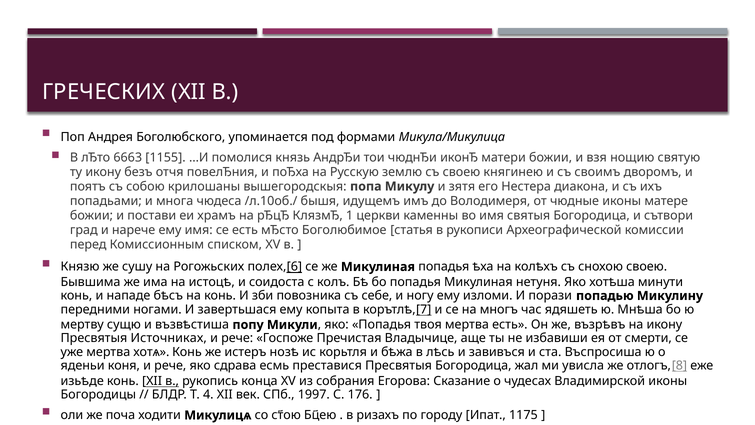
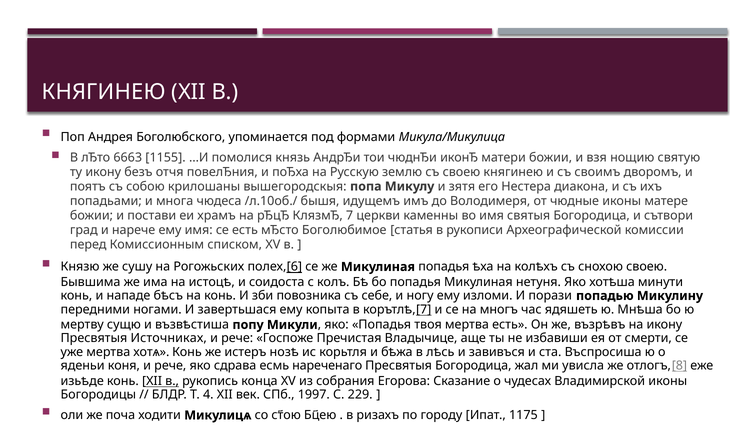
ГРЕЧЕСКИХ at (104, 92): ГРЕЧЕСКИХ -> КНЯГИНЕЮ
1: 1 -> 7
преставися: преставися -> нареченаго
176: 176 -> 229
